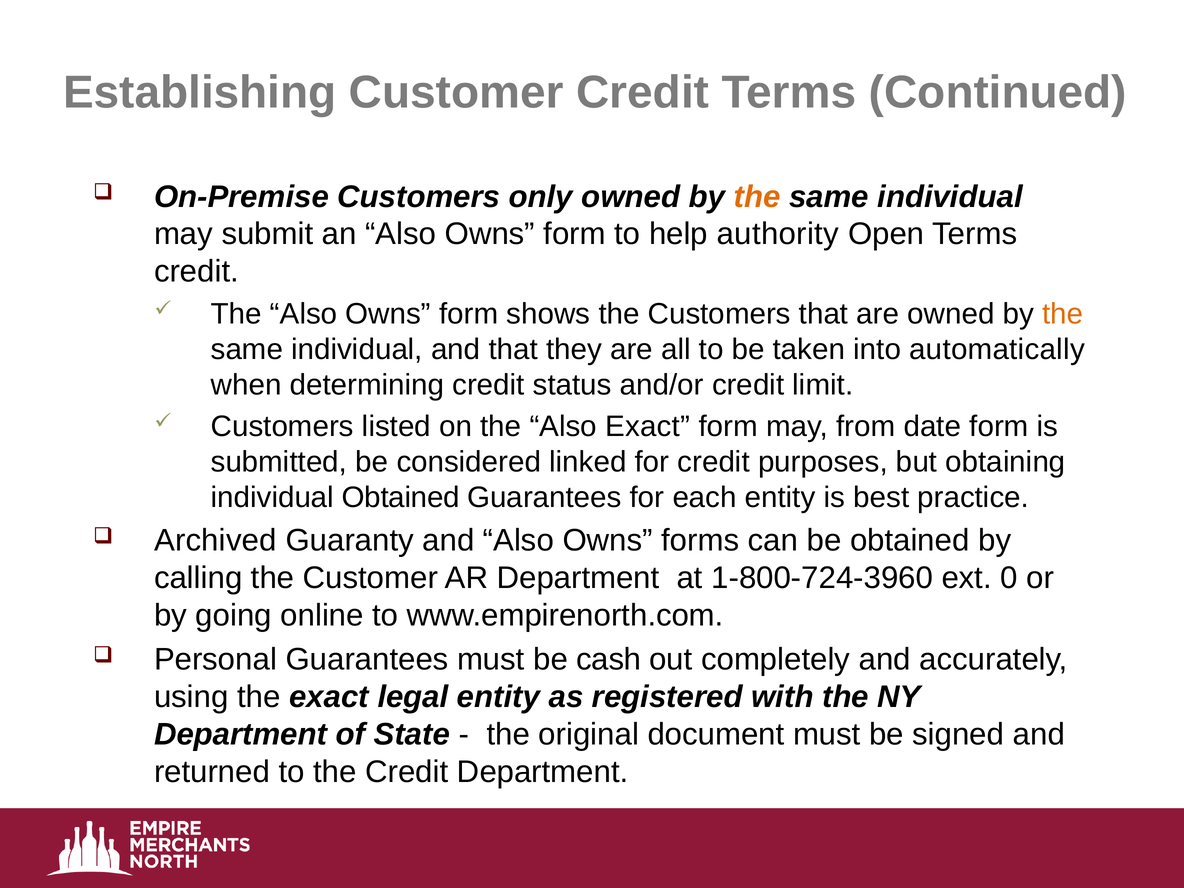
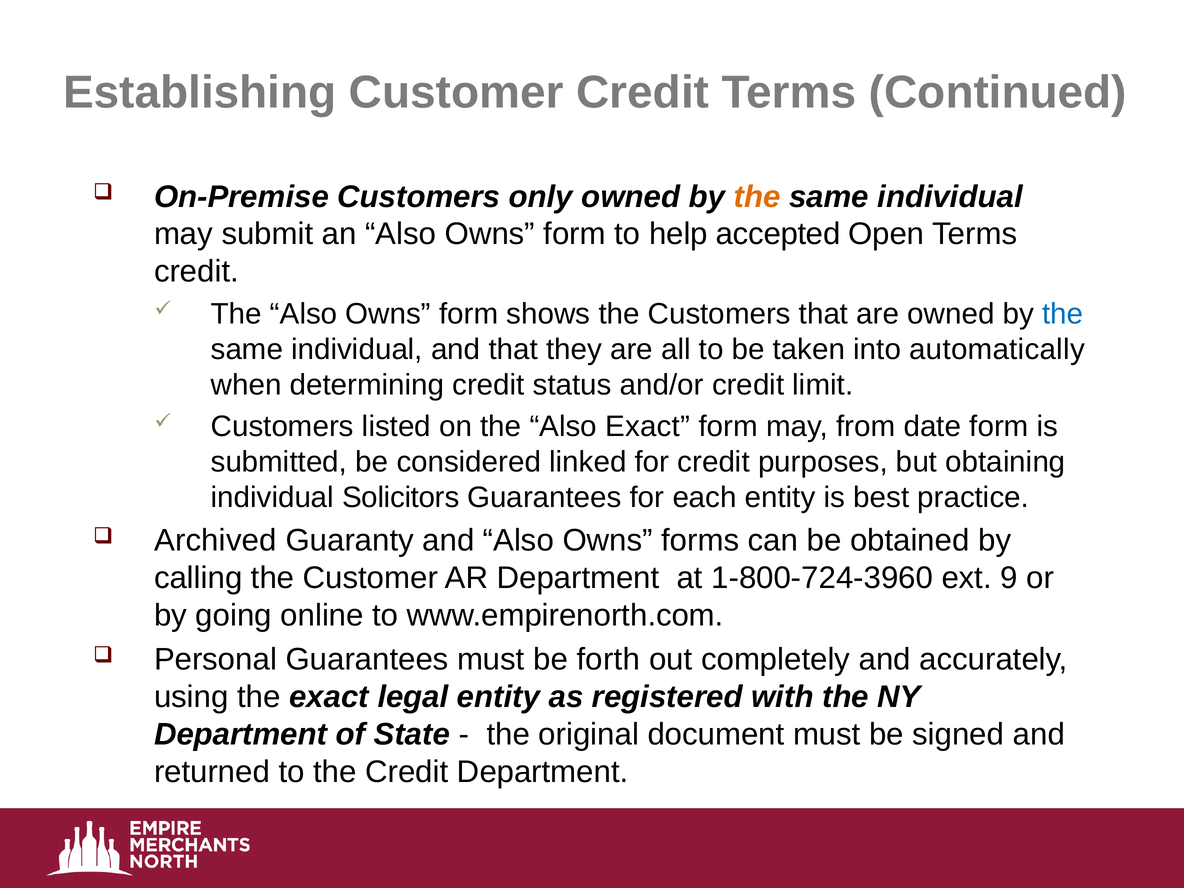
authority: authority -> accepted
the at (1063, 314) colour: orange -> blue
individual Obtained: Obtained -> Solicitors
0: 0 -> 9
cash: cash -> forth
